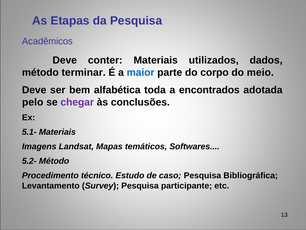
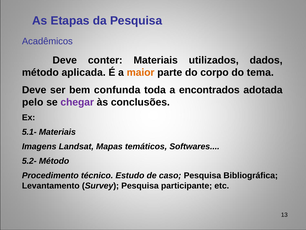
terminar: terminar -> aplicada
maior colour: blue -> orange
meio: meio -> tema
alfabética: alfabética -> confunda
